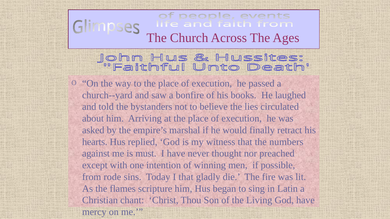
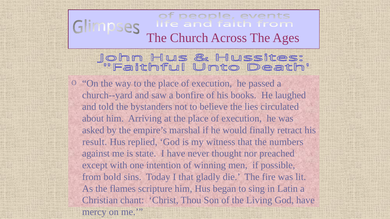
hearts: hearts -> result
must: must -> state
rode: rode -> bold
